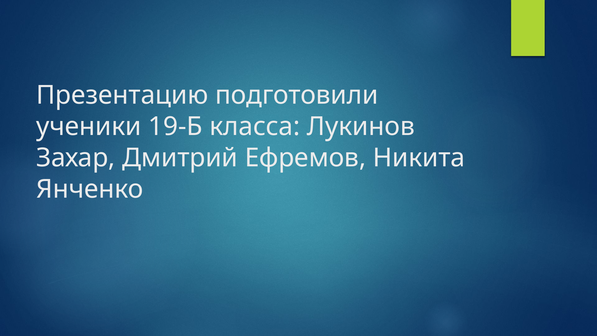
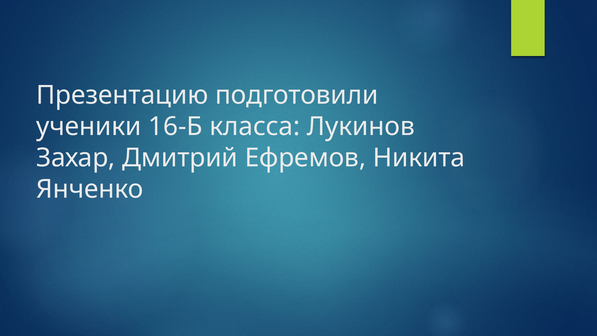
19-Б: 19-Б -> 16-Б
